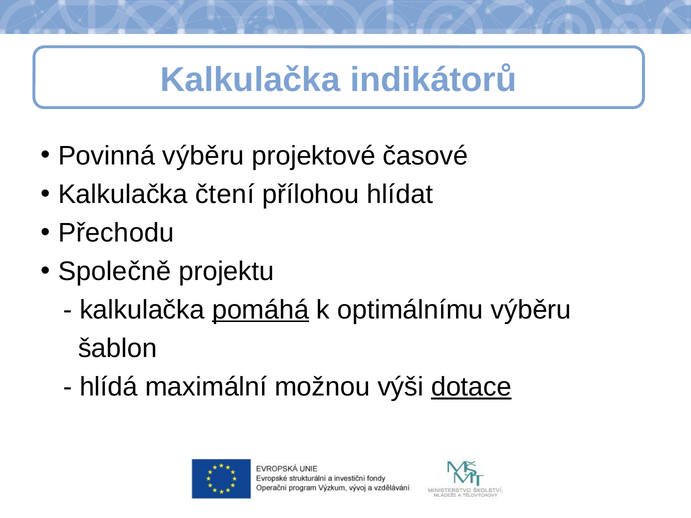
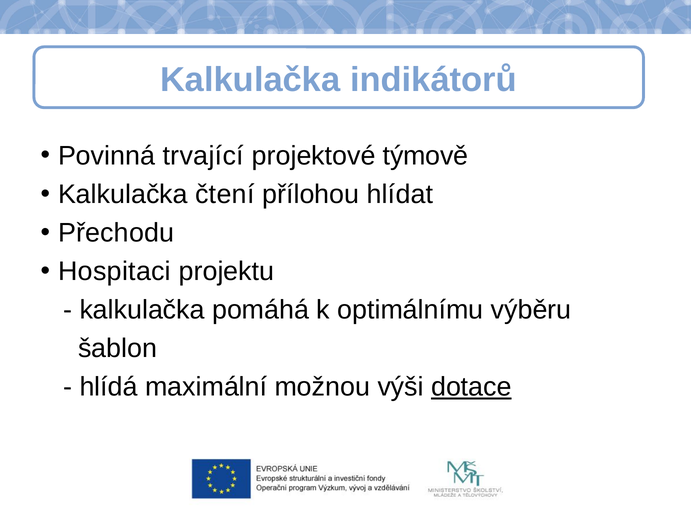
Povinná výběru: výběru -> trvající
časové: časové -> týmově
Společně: Společně -> Hospitaci
pomáhá underline: present -> none
